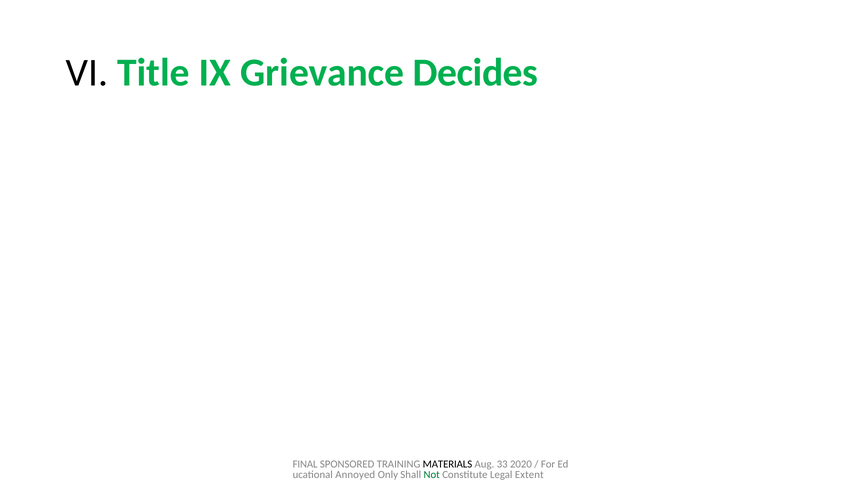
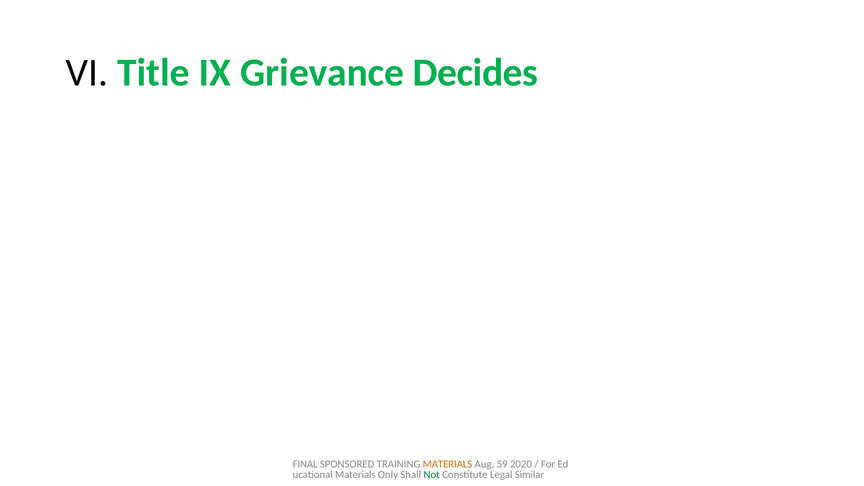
MATERIALS at (447, 464) colour: black -> orange
33: 33 -> 59
Annoyed at (355, 475): Annoyed -> Materials
Extent: Extent -> Similar
